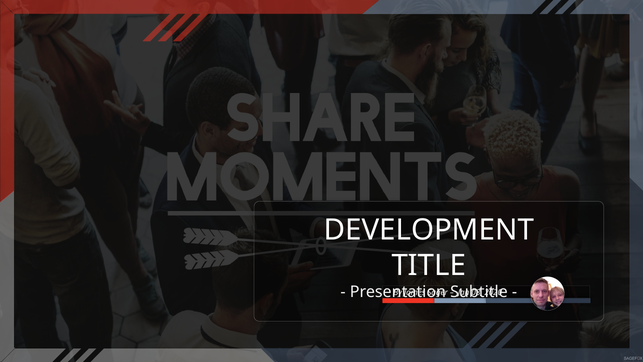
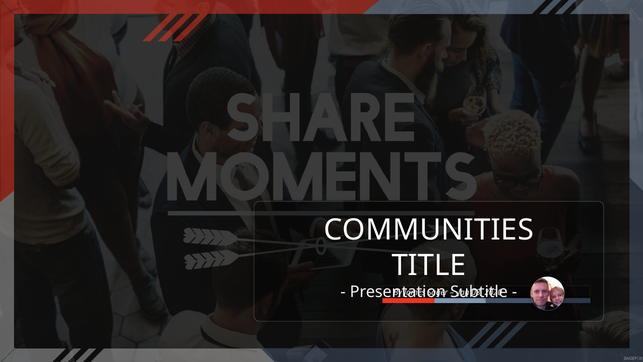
DEVELOPMENT: DEVELOPMENT -> COMMUNITIES
